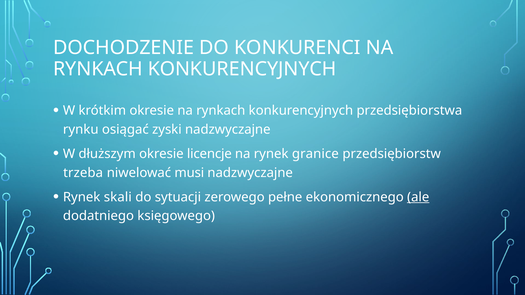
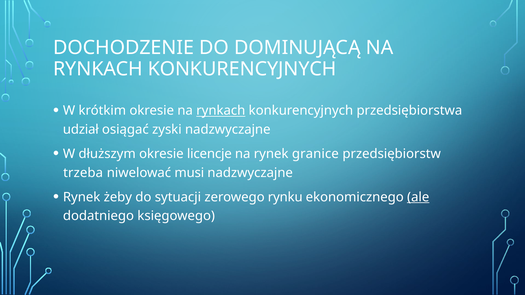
KONKURENCI: KONKURENCI -> DOMINUJĄCĄ
rynkach at (221, 111) underline: none -> present
rynku: rynku -> udział
skali: skali -> żeby
pełne: pełne -> rynku
